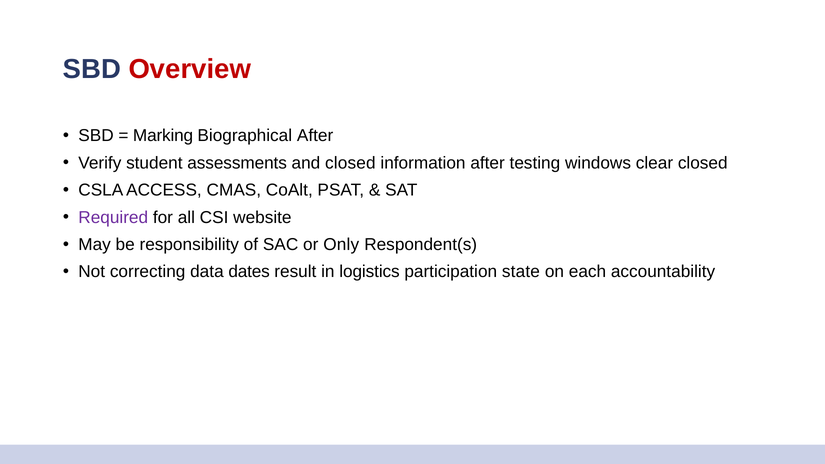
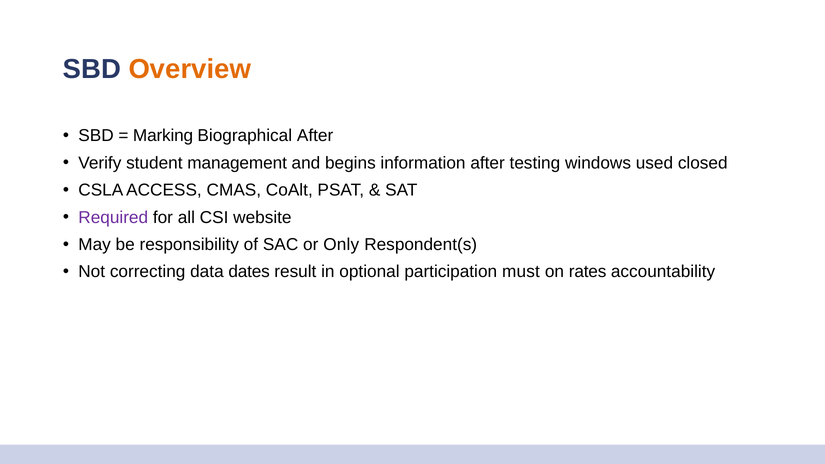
Overview colour: red -> orange
assessments: assessments -> management
and closed: closed -> begins
clear: clear -> used
logistics: logistics -> optional
state: state -> must
each: each -> rates
